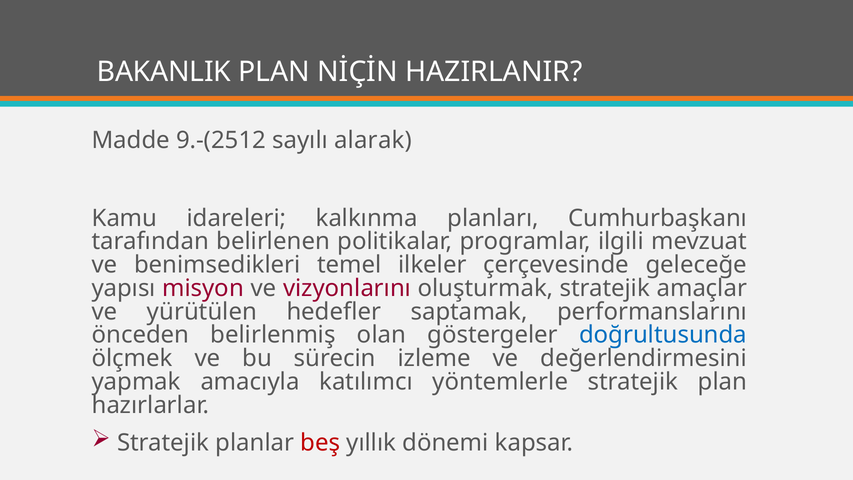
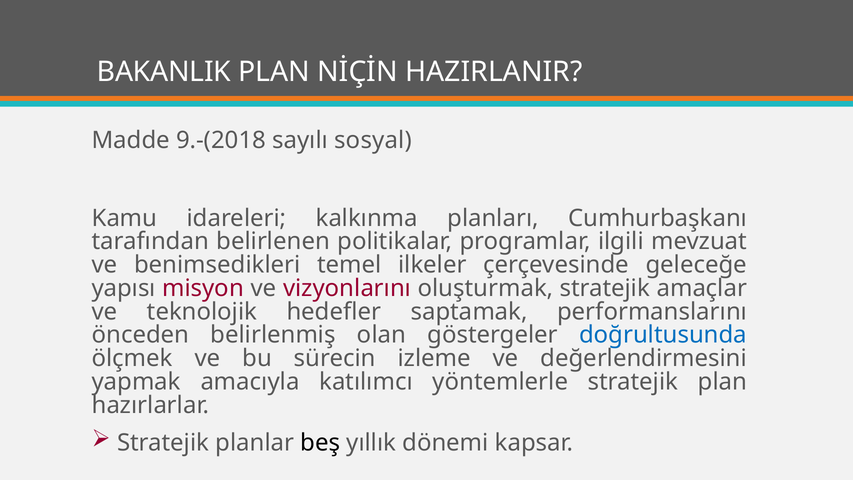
9.-(2512: 9.-(2512 -> 9.-(2018
alarak: alarak -> sosyal
yürütülen: yürütülen -> teknolojik
beş colour: red -> black
